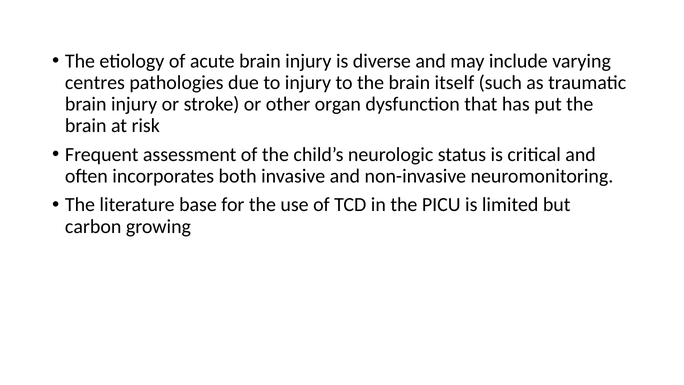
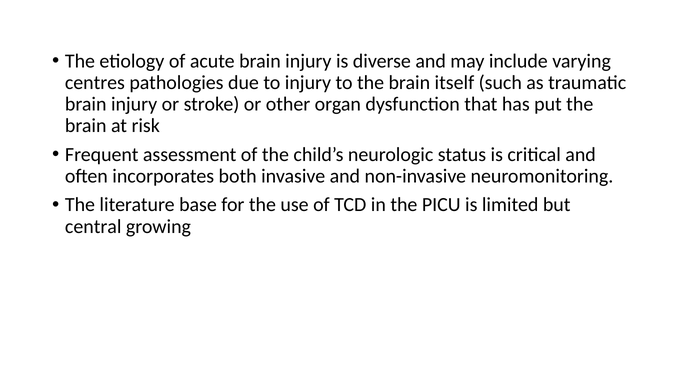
carbon: carbon -> central
